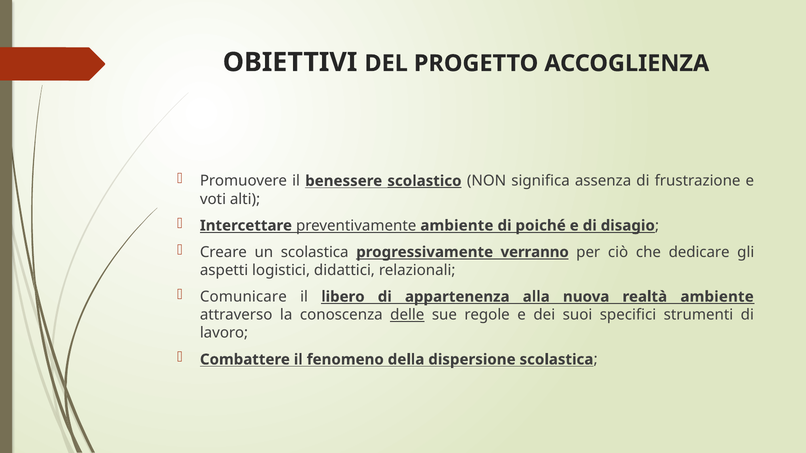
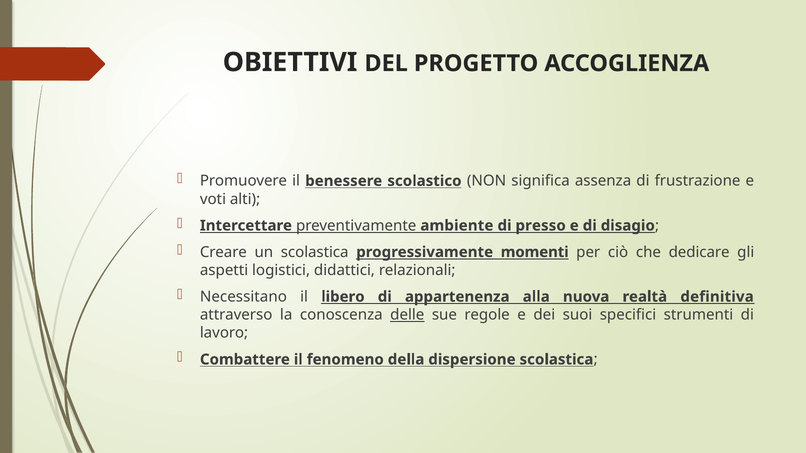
scolastico underline: present -> none
poiché: poiché -> presso
verranno: verranno -> momenti
Comunicare: Comunicare -> Necessitano
realtà ambiente: ambiente -> definitiva
